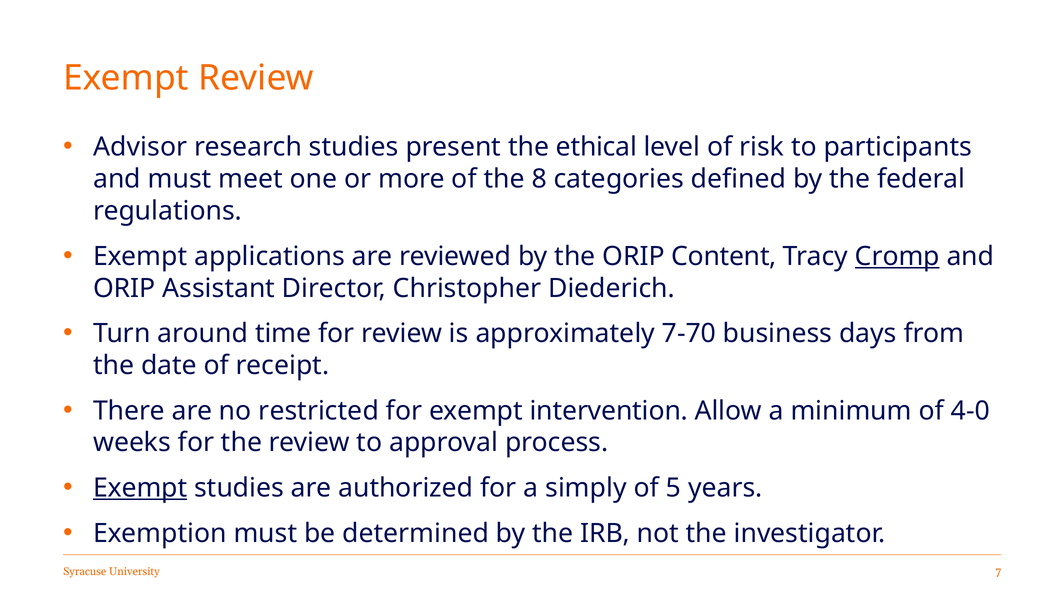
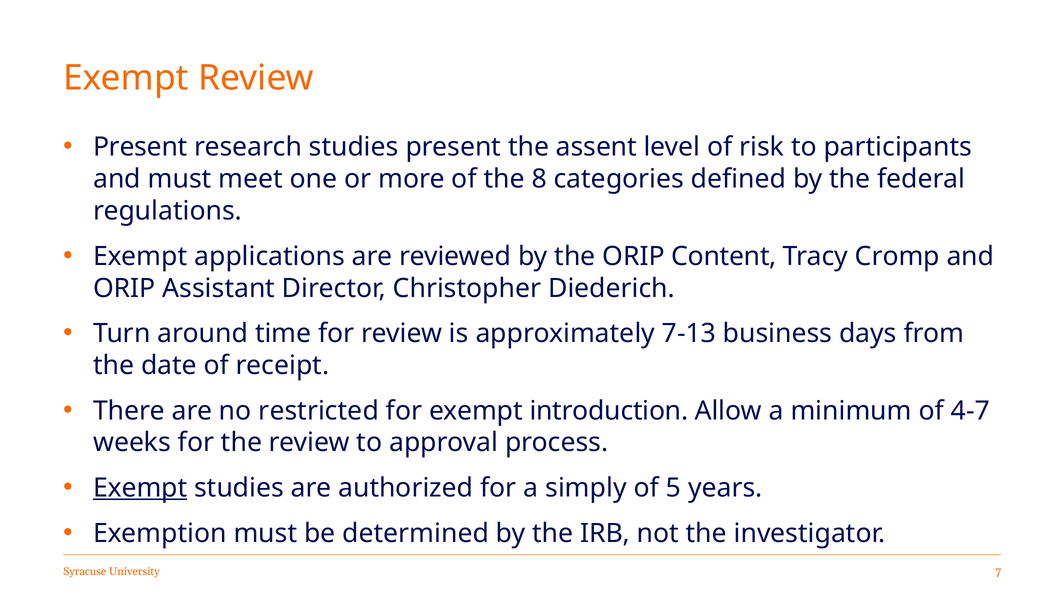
Advisor at (140, 147): Advisor -> Present
ethical: ethical -> assent
Cromp underline: present -> none
7-70: 7-70 -> 7-13
intervention: intervention -> introduction
4-0: 4-0 -> 4-7
